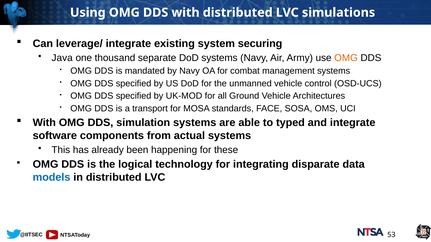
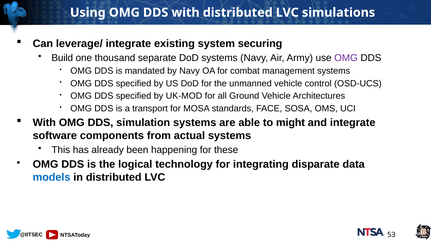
Java: Java -> Build
OMG at (346, 58) colour: orange -> purple
typed: typed -> might
